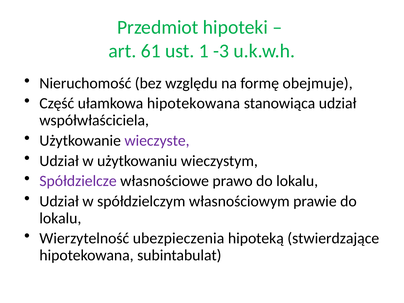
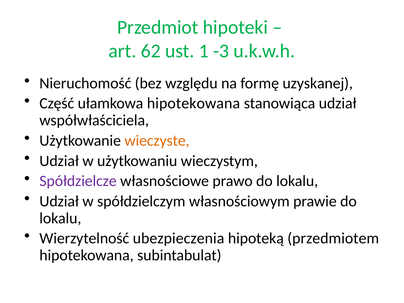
61: 61 -> 62
obejmuje: obejmuje -> uzyskanej
wieczyste colour: purple -> orange
stwierdzające: stwierdzające -> przedmiotem
